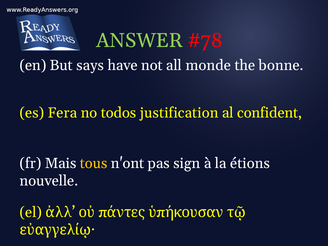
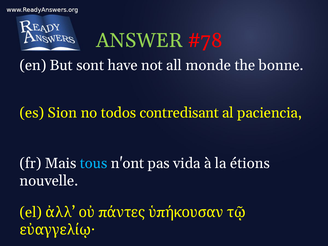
says: says -> sont
Fera: Fera -> Sion
justification: justification -> contredisant
confident: confident -> paciencia
tous colour: yellow -> light blue
sign: sign -> vida
